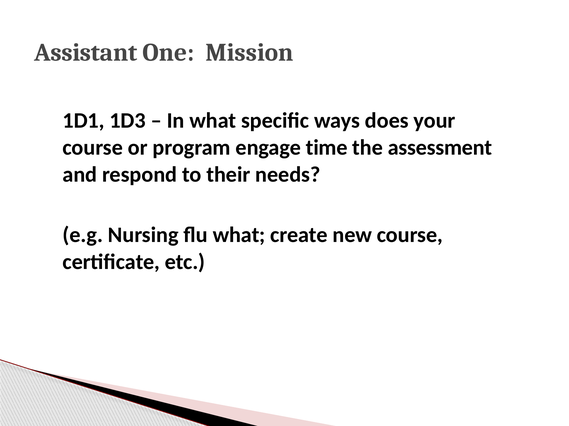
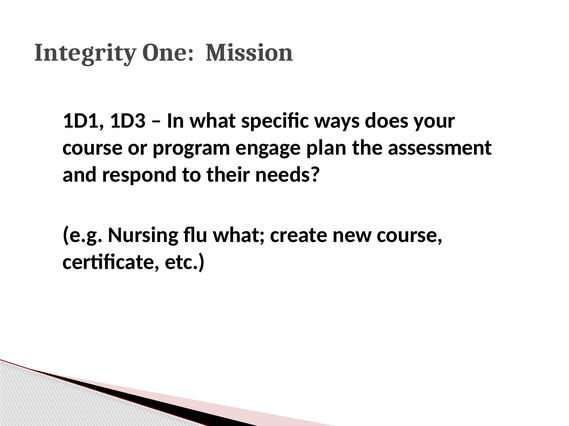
Assistant: Assistant -> Integrity
time: time -> plan
